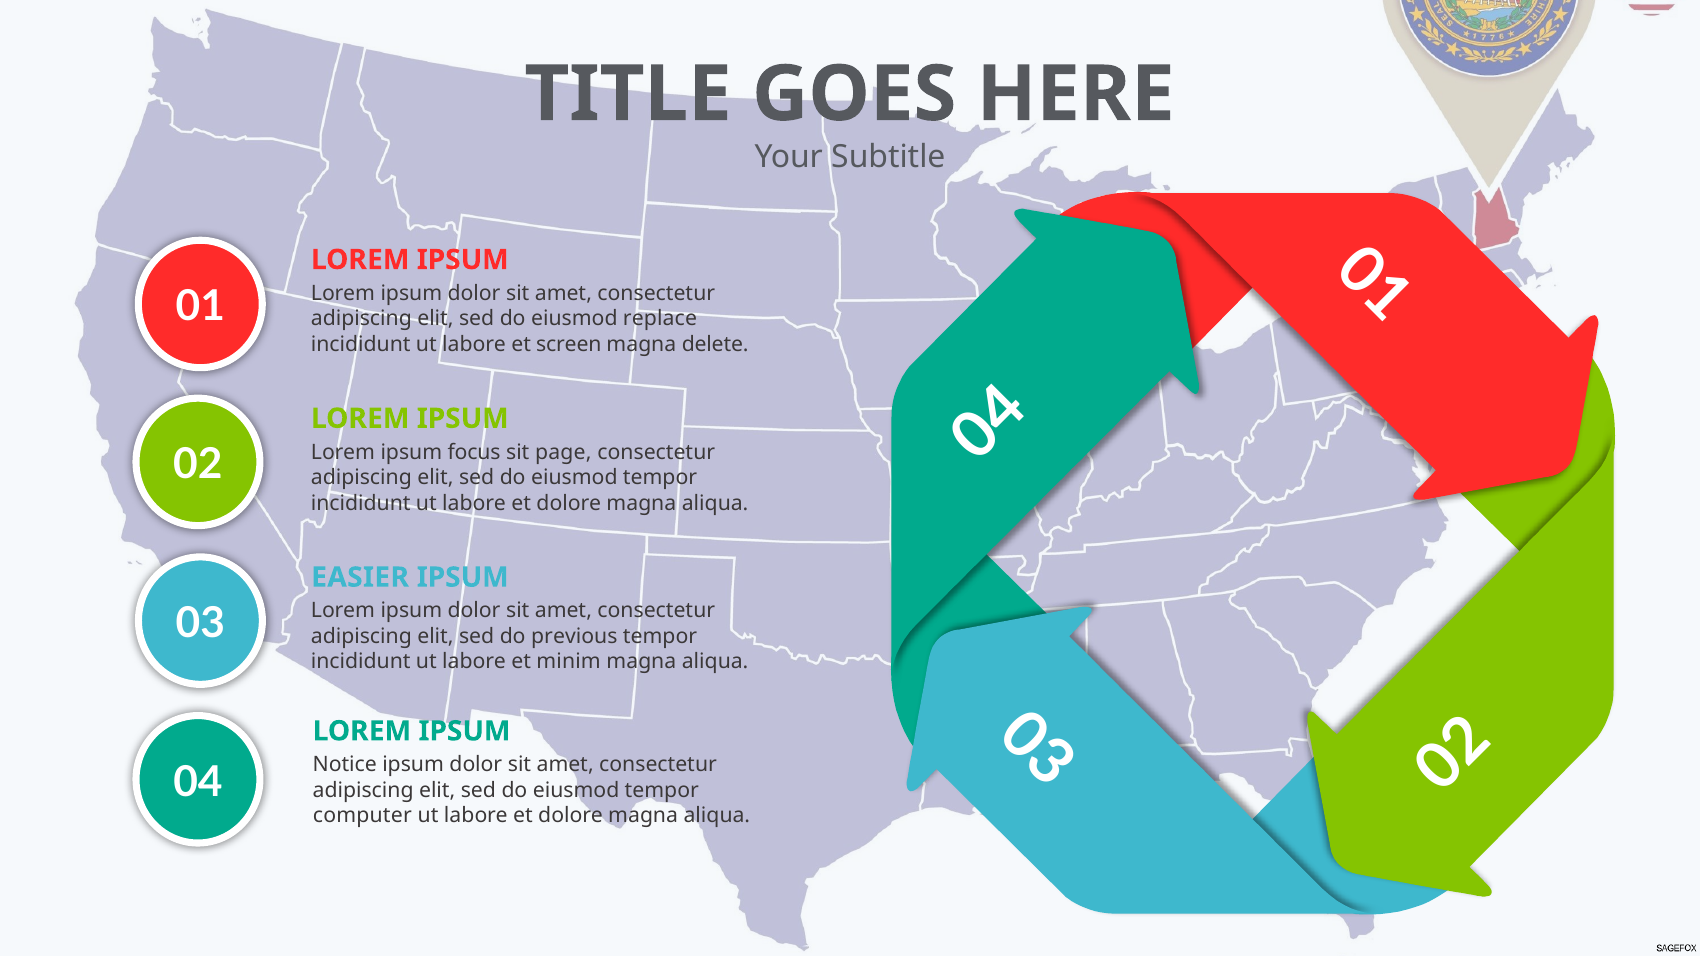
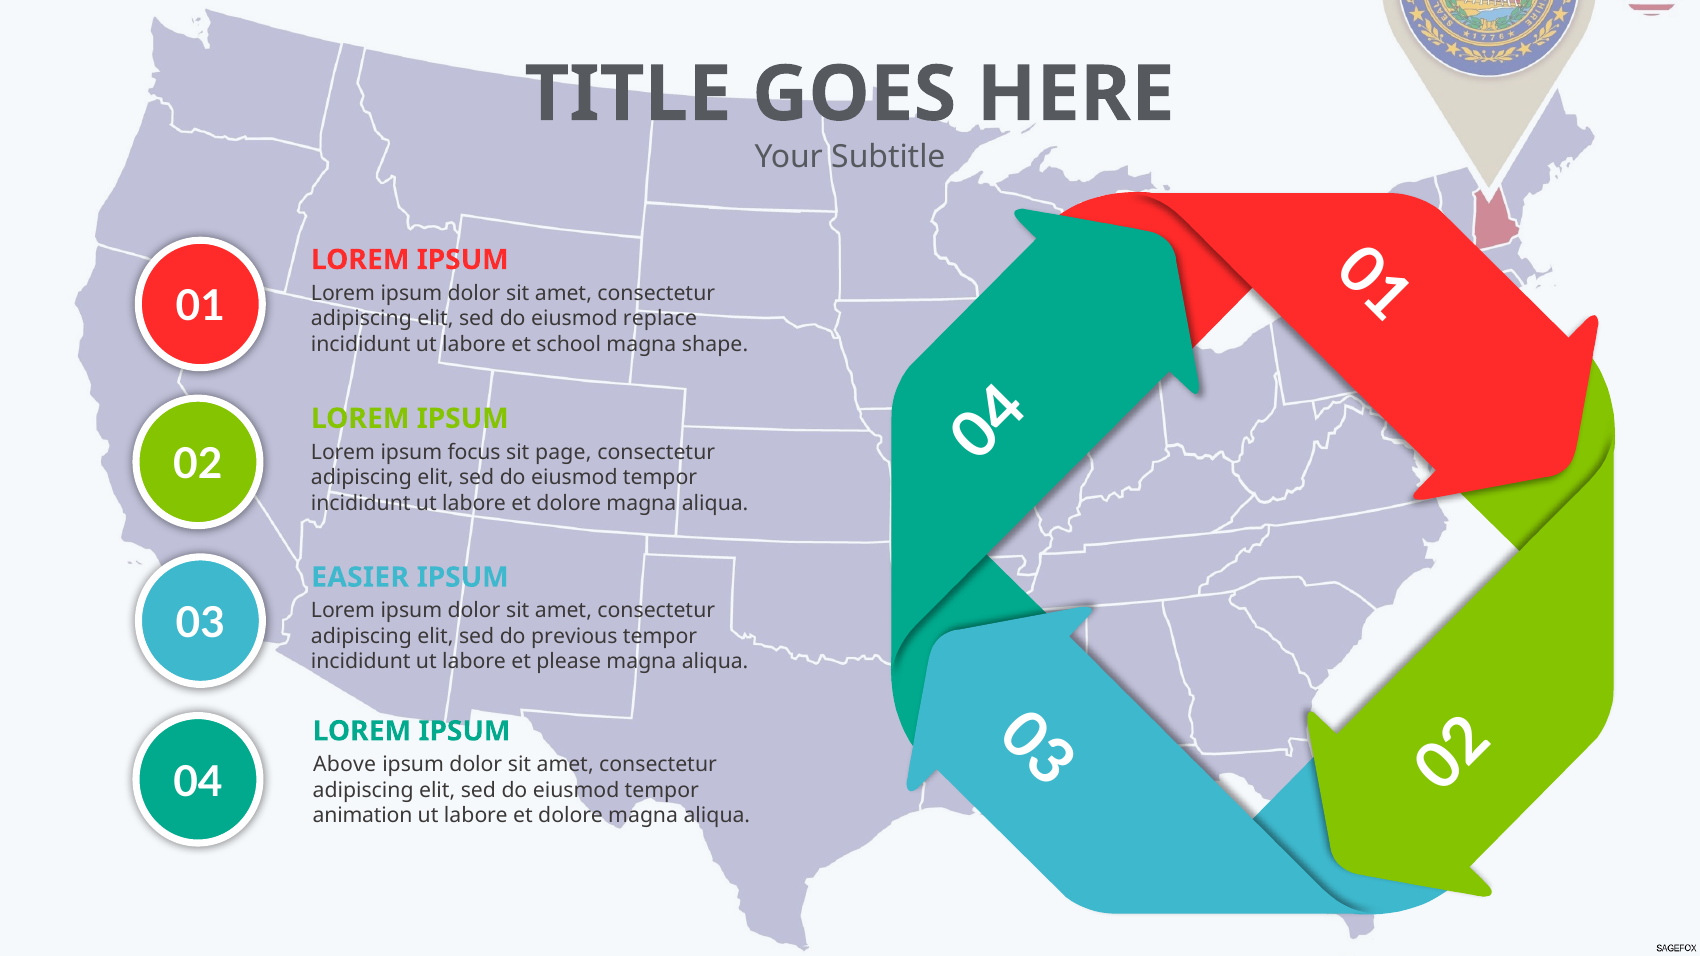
screen: screen -> school
delete: delete -> shape
minim: minim -> please
Notice: Notice -> Above
computer: computer -> animation
